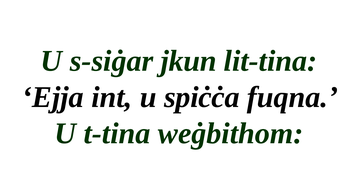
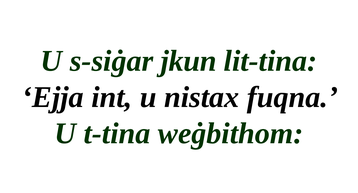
spiċċa: spiċċa -> nistax
